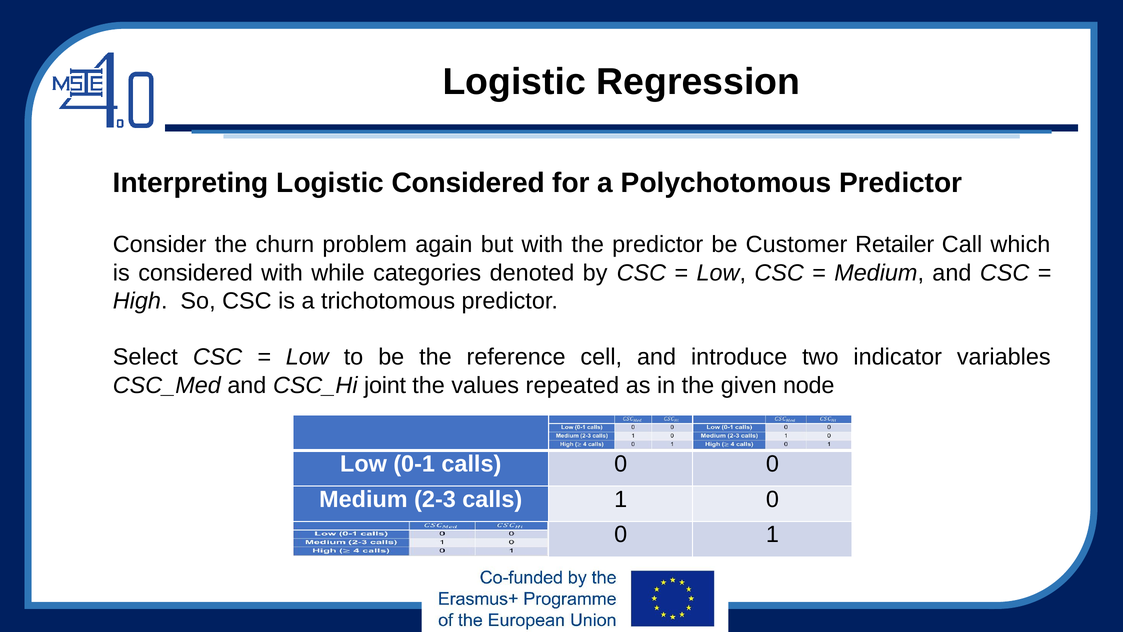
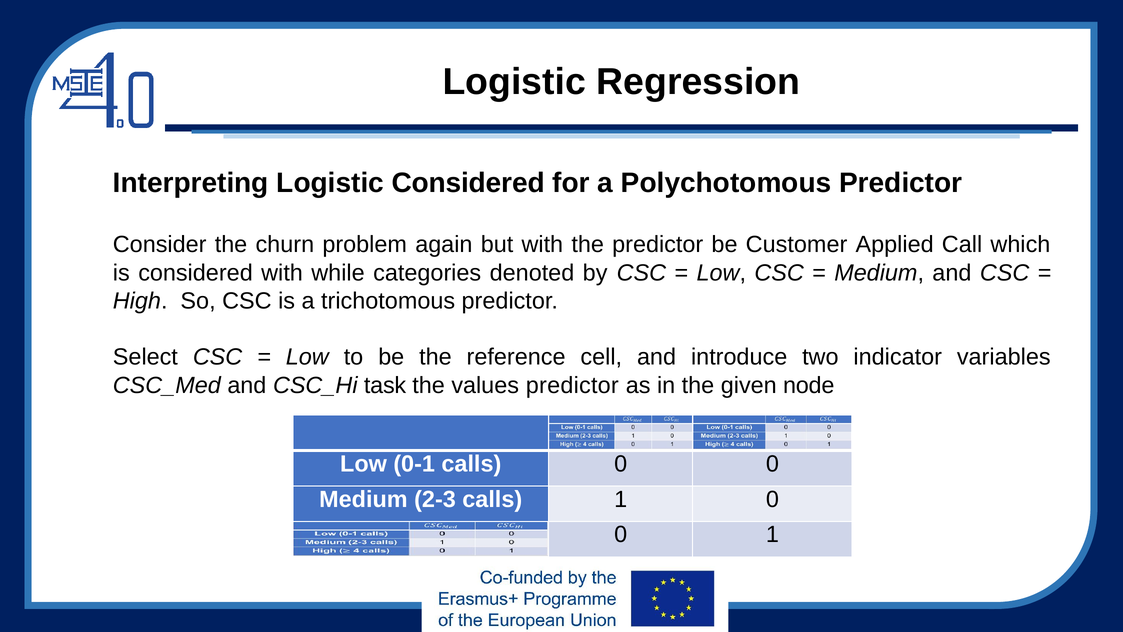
Retailer: Retailer -> Applied
joint: joint -> task
values repeated: repeated -> predictor
